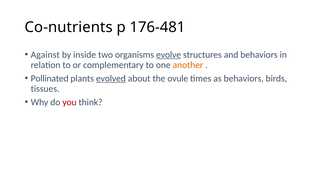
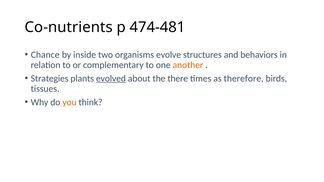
176-481: 176-481 -> 474-481
Against: Against -> Chance
evolve underline: present -> none
Pollinated: Pollinated -> Strategies
ovule: ovule -> there
as behaviors: behaviors -> therefore
you colour: red -> orange
